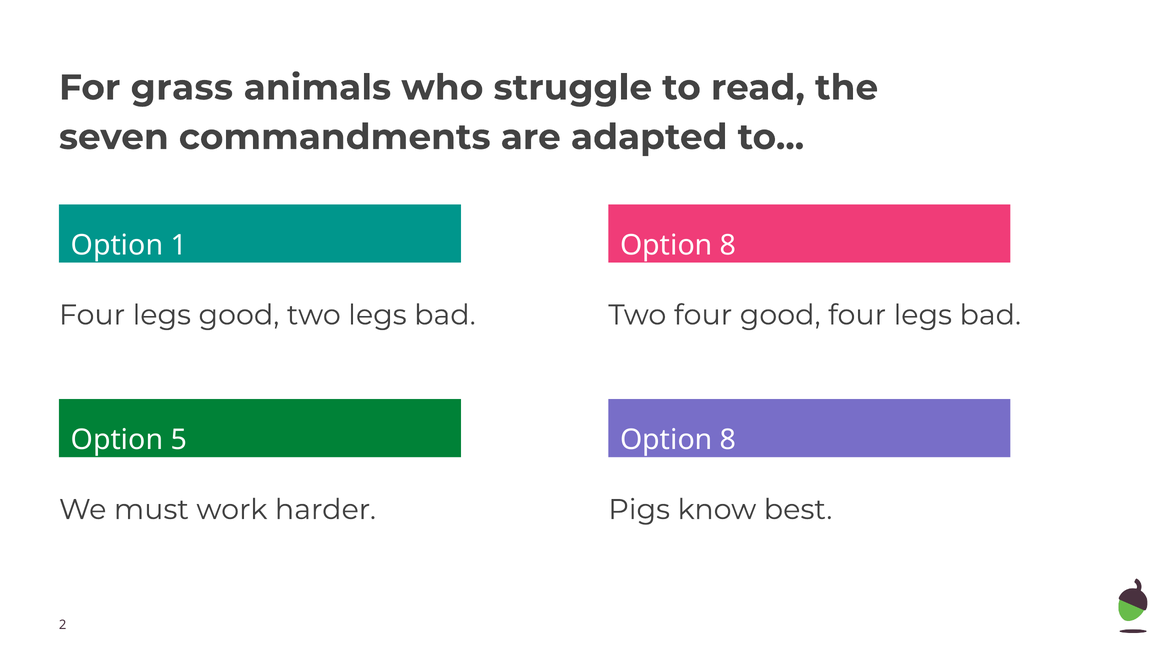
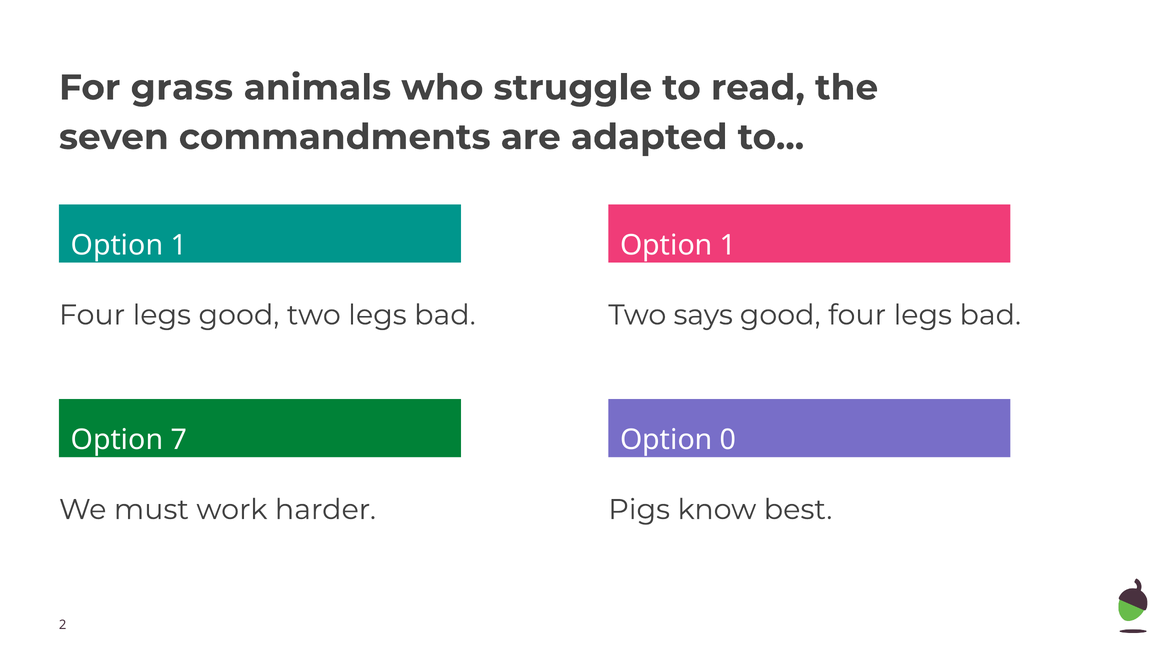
8 at (728, 245): 8 -> 1
Two four: four -> says
5: 5 -> 7
8 at (728, 440): 8 -> 0
